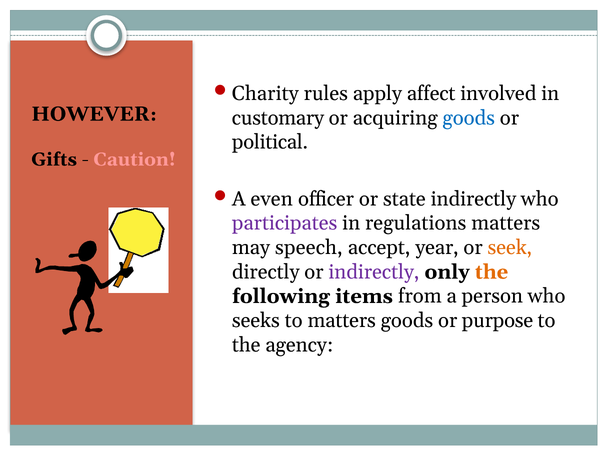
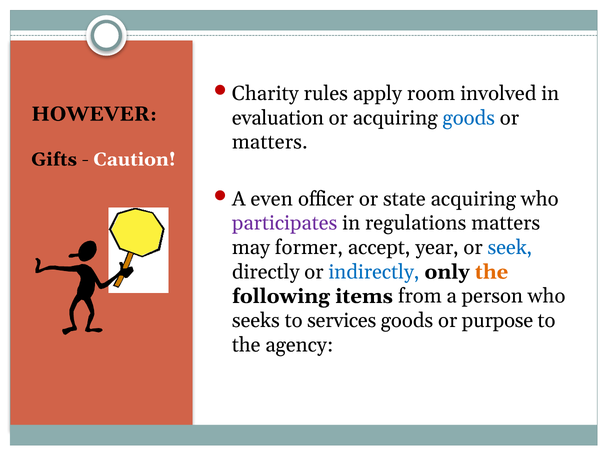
affect: affect -> room
customary: customary -> evaluation
political at (270, 142): political -> matters
Caution colour: pink -> white
state indirectly: indirectly -> acquiring
speech: speech -> former
seek colour: orange -> blue
indirectly at (374, 272) colour: purple -> blue
to matters: matters -> services
